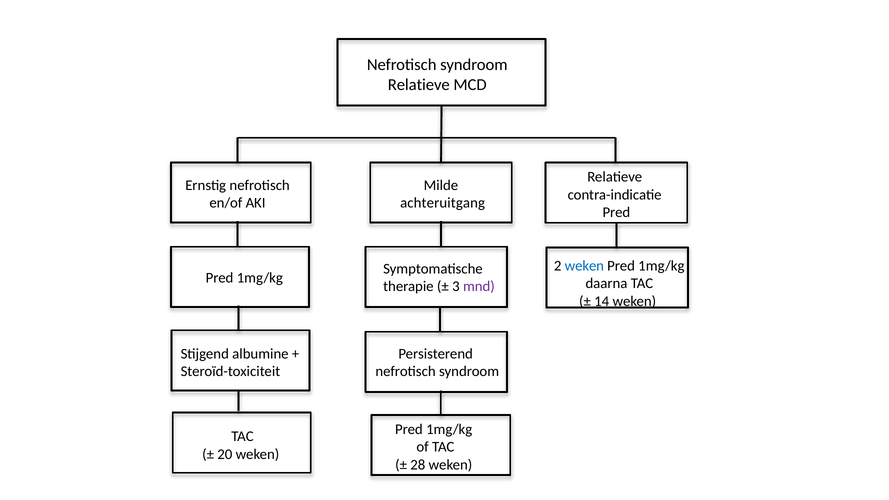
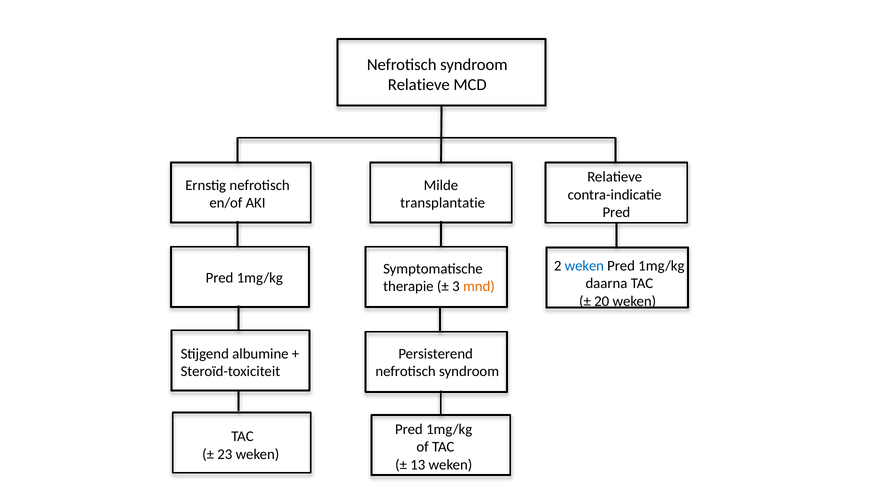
achteruitgang: achteruitgang -> transplantatie
mnd colour: purple -> orange
14: 14 -> 20
20: 20 -> 23
28: 28 -> 13
